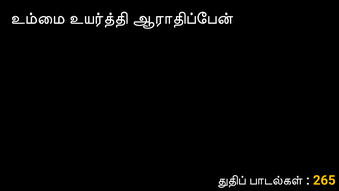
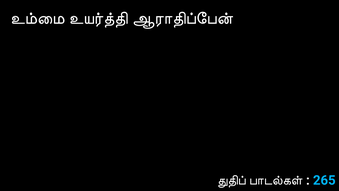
265 colour: yellow -> light blue
